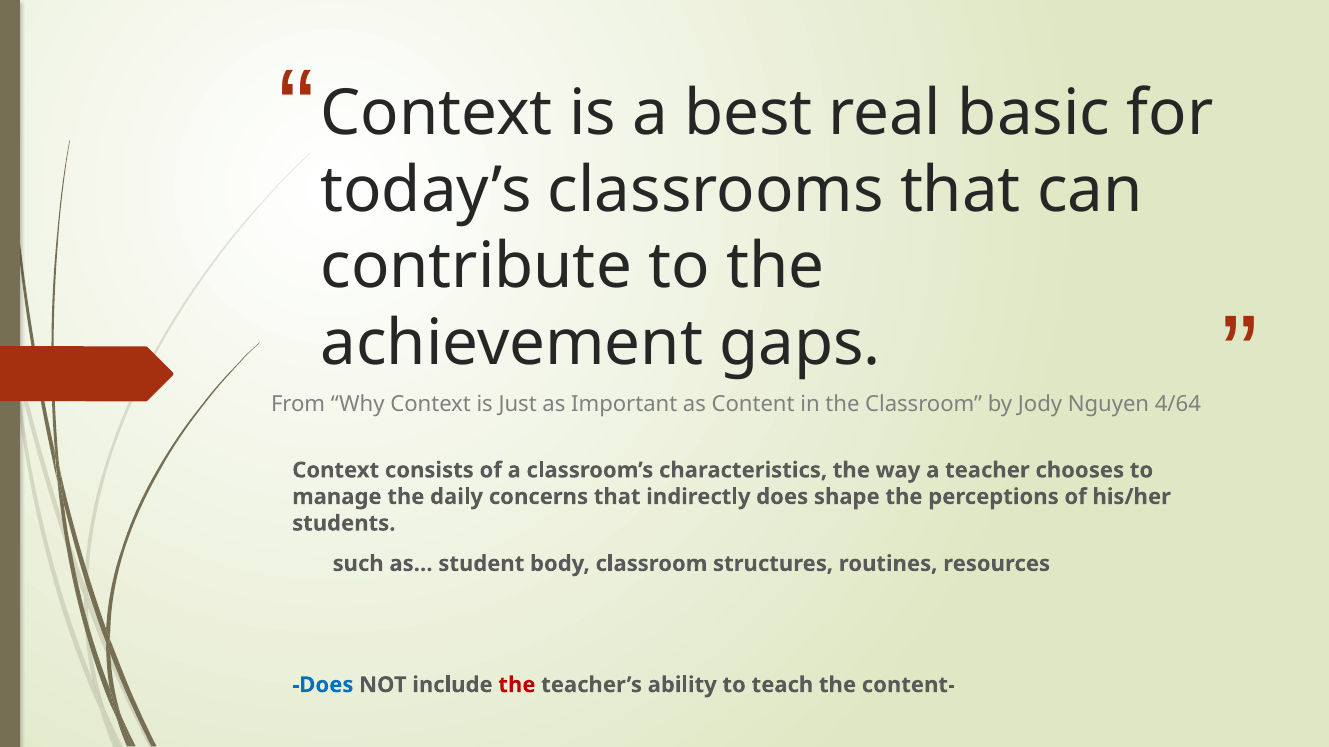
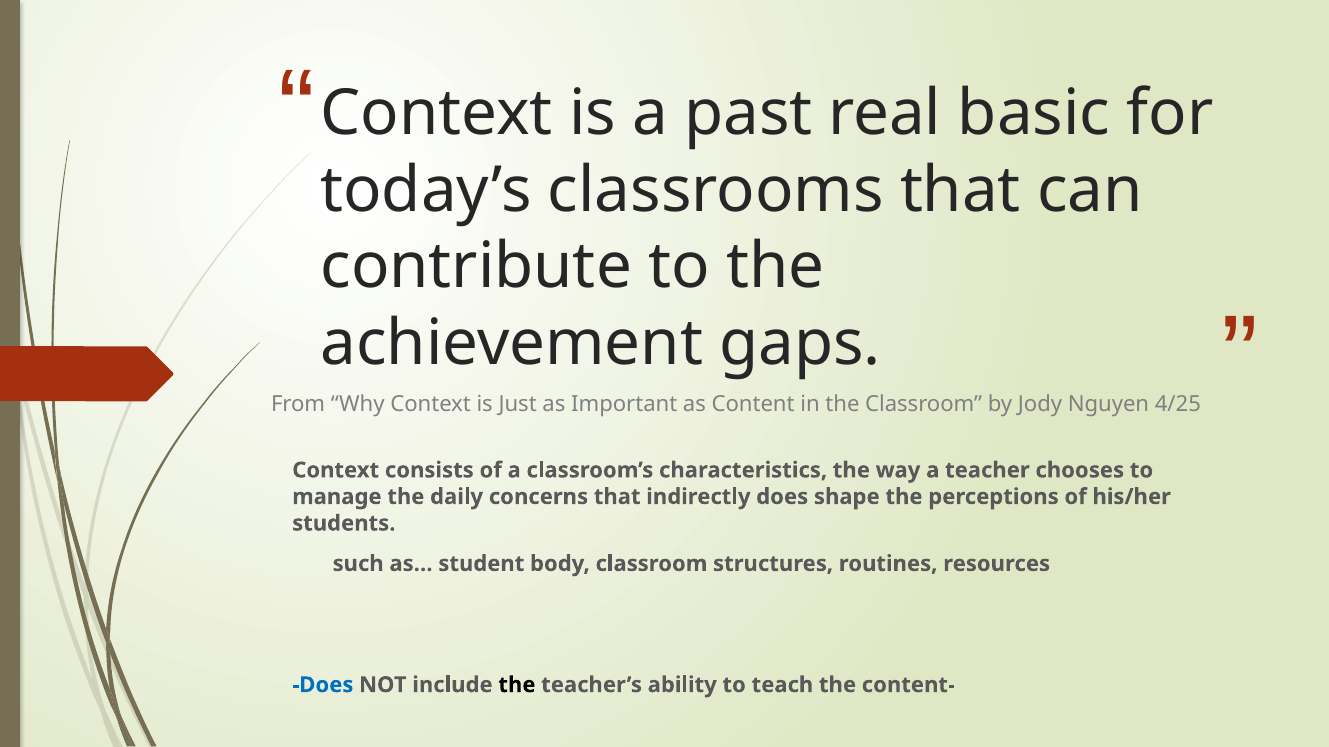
best: best -> past
4/64: 4/64 -> 4/25
the at (517, 685) colour: red -> black
